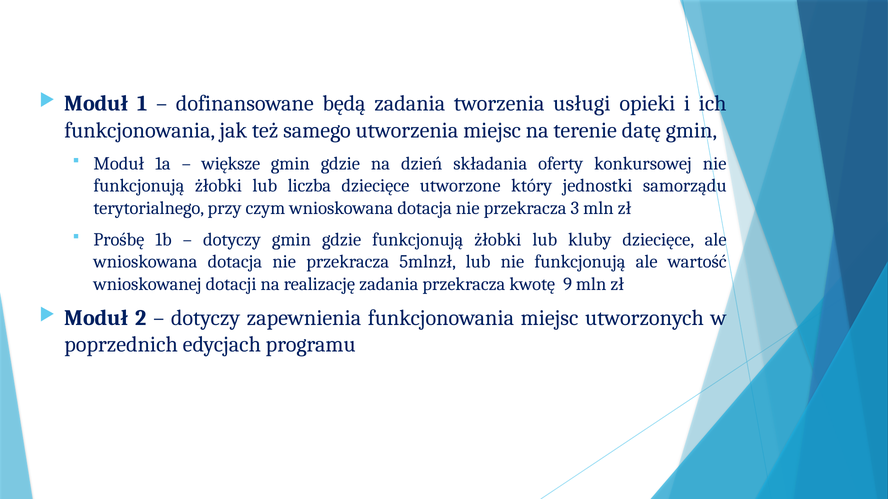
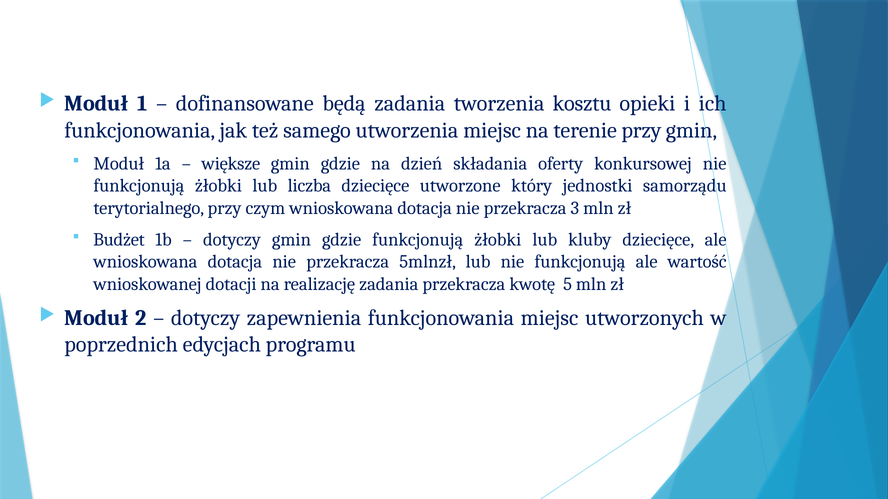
usługi: usługi -> kosztu
terenie datę: datę -> przy
Prośbę: Prośbę -> Budżet
9: 9 -> 5
